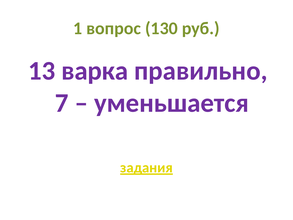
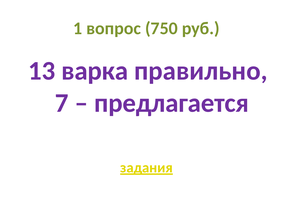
130: 130 -> 750
уменьшается: уменьшается -> предлагается
